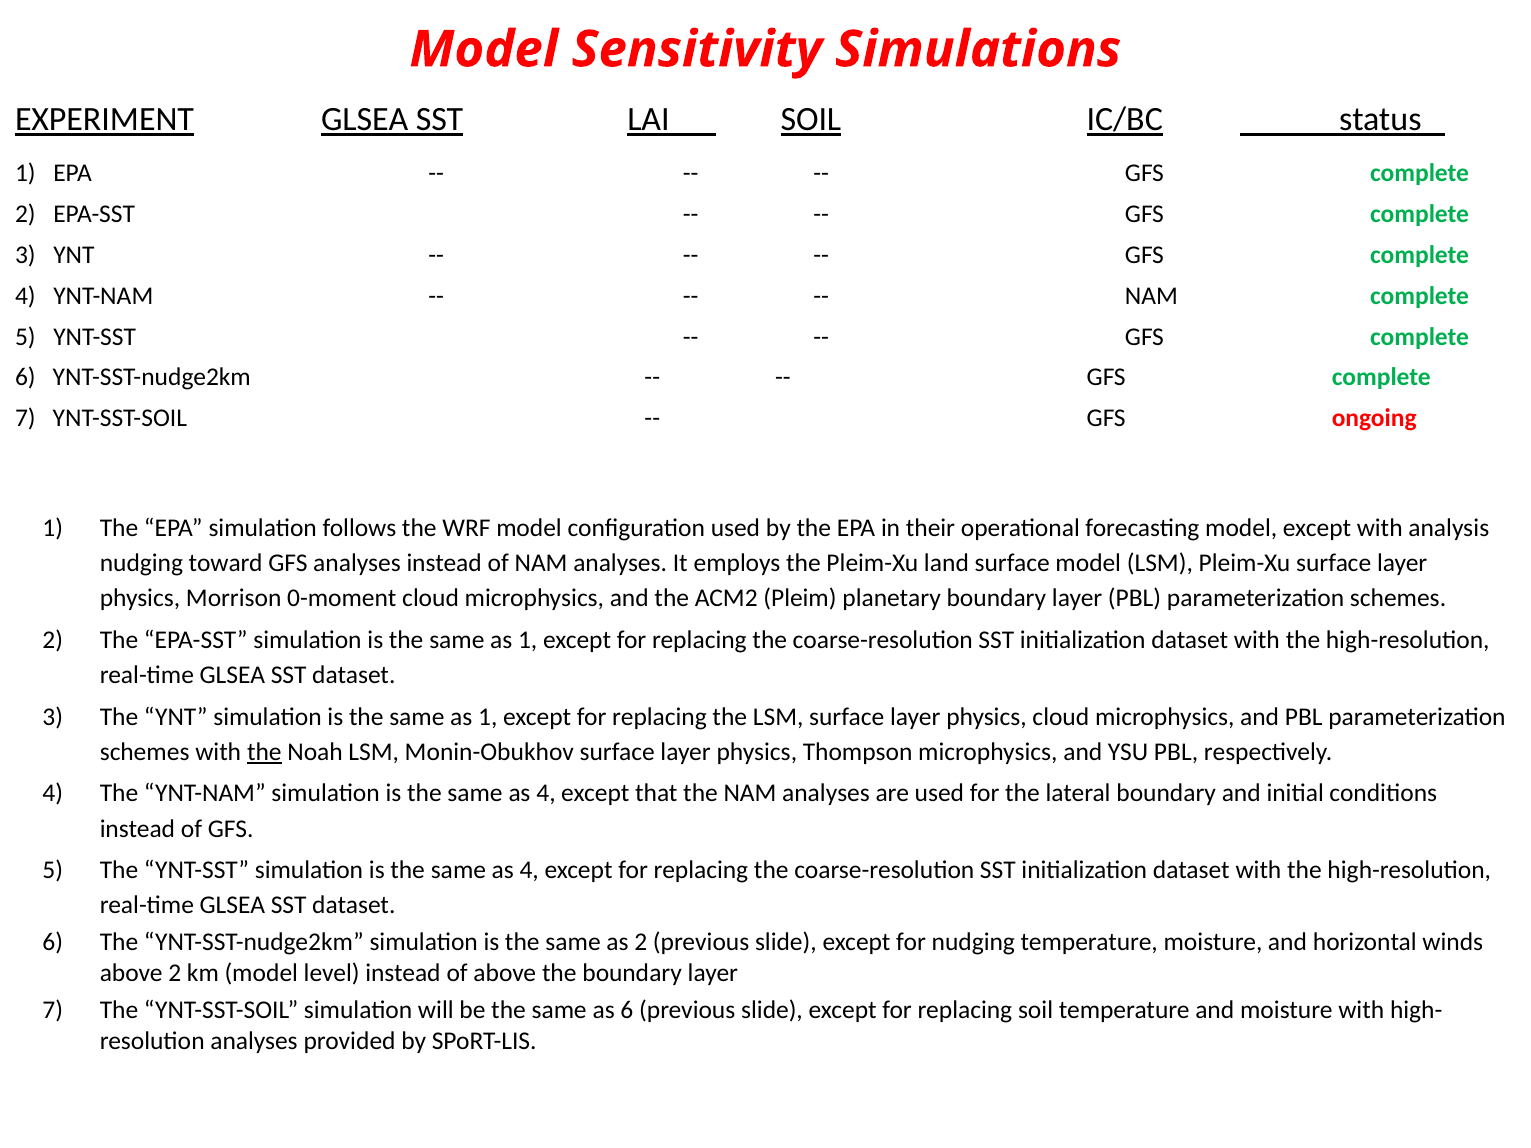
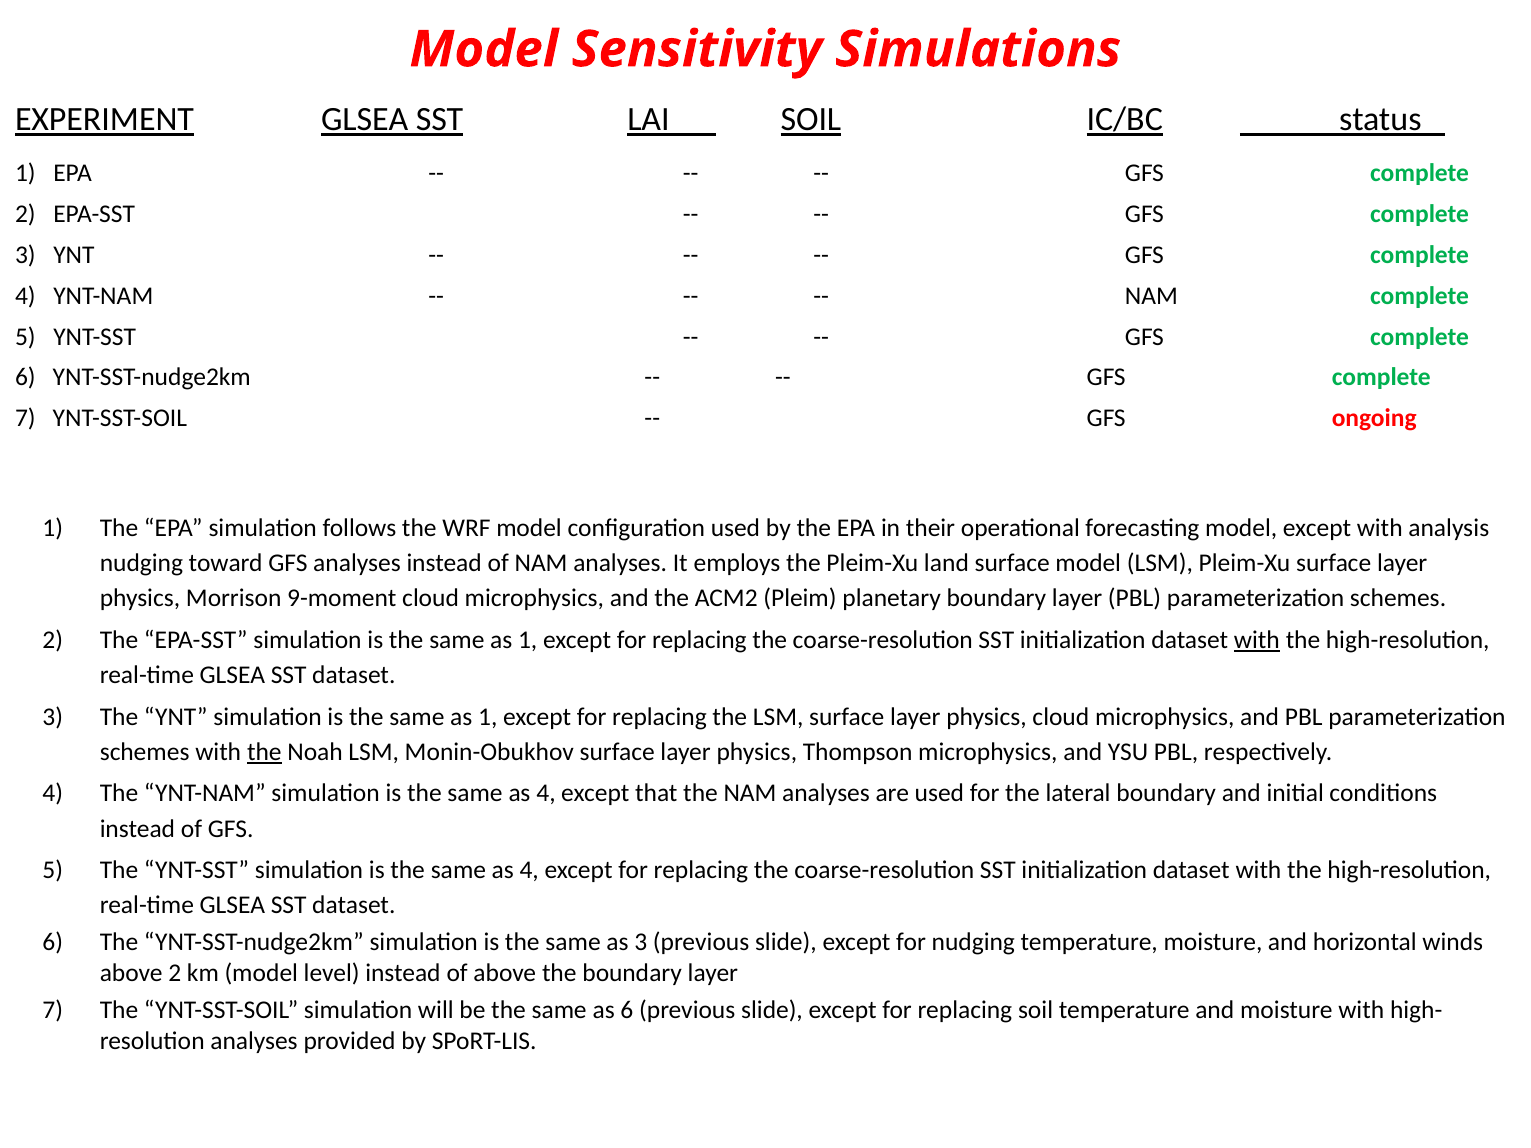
0-moment: 0-moment -> 9-moment
with at (1257, 640) underline: none -> present
as 2: 2 -> 3
